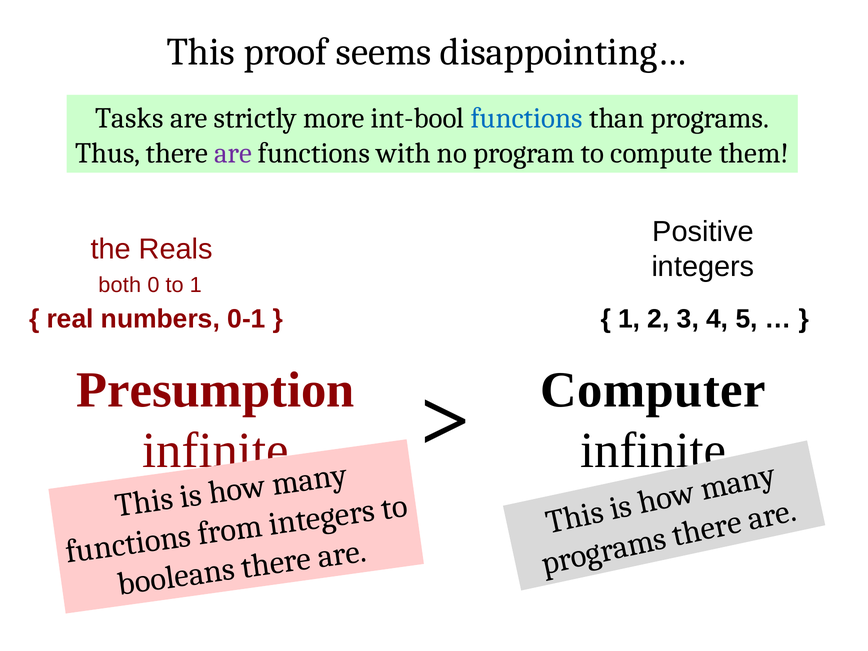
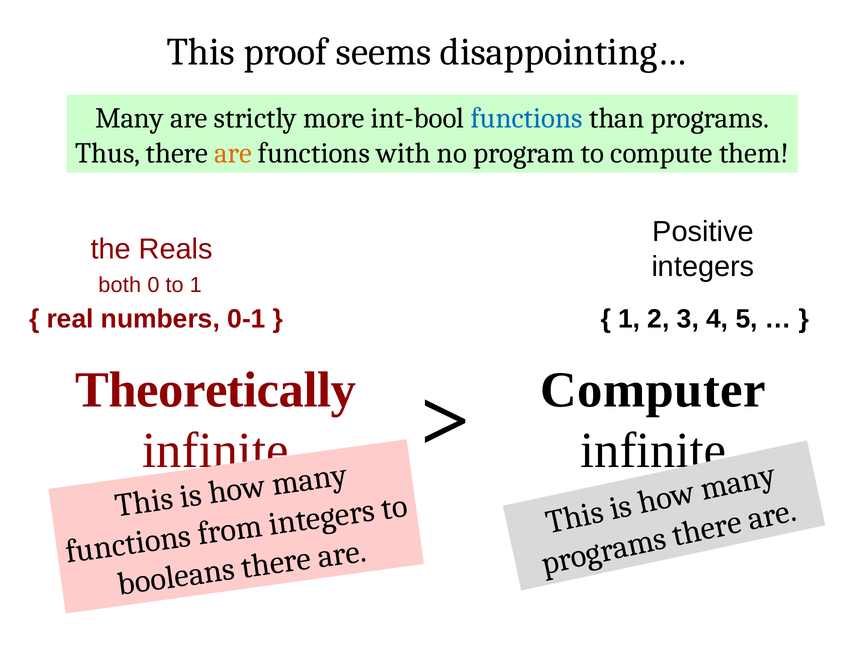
Tasks: Tasks -> Many
are at (233, 153) colour: purple -> orange
Presumption: Presumption -> Theoretically
